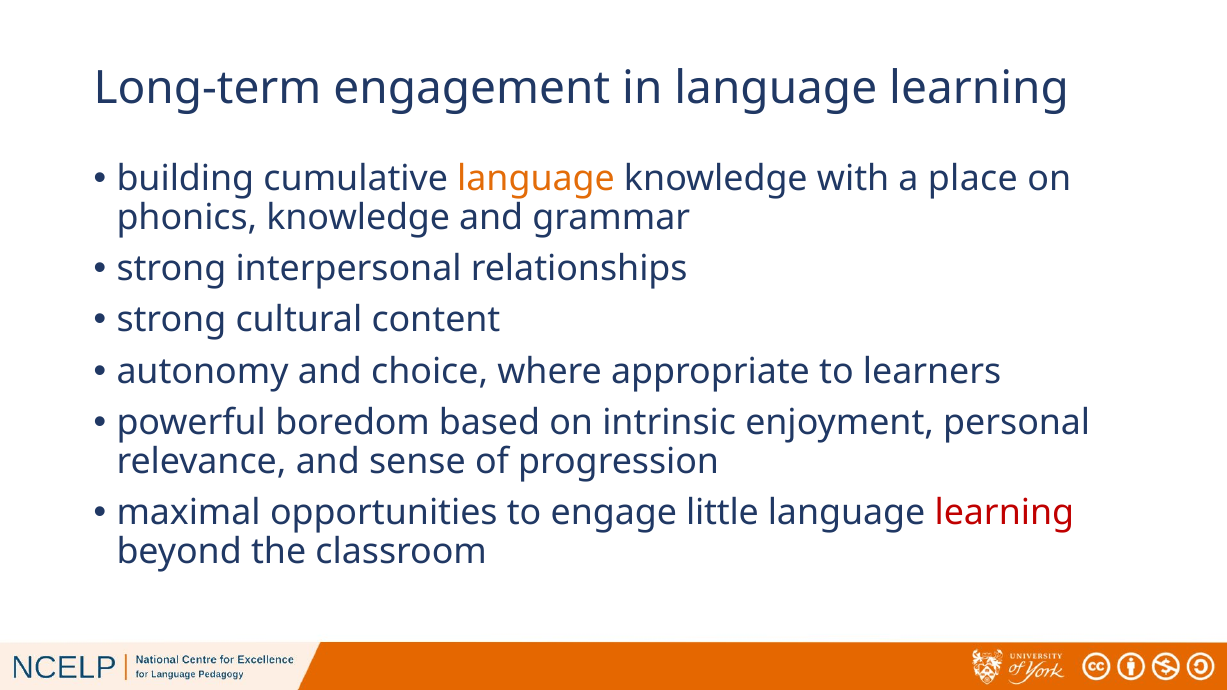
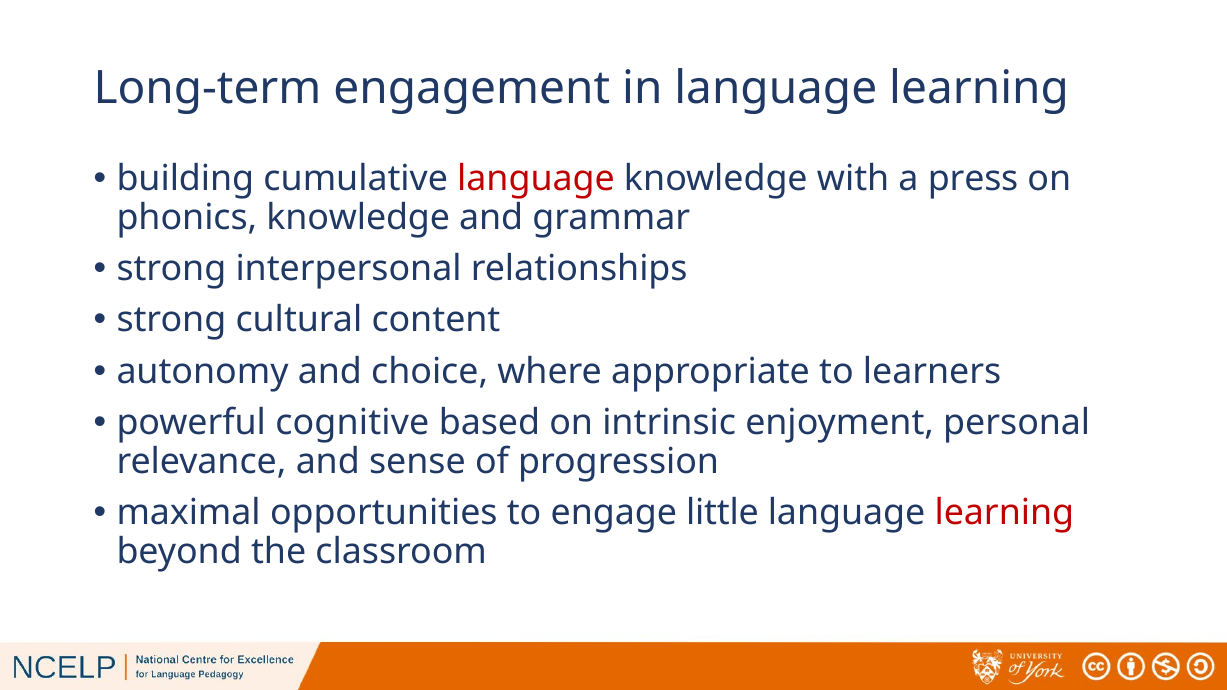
language at (536, 179) colour: orange -> red
place: place -> press
boredom: boredom -> cognitive
